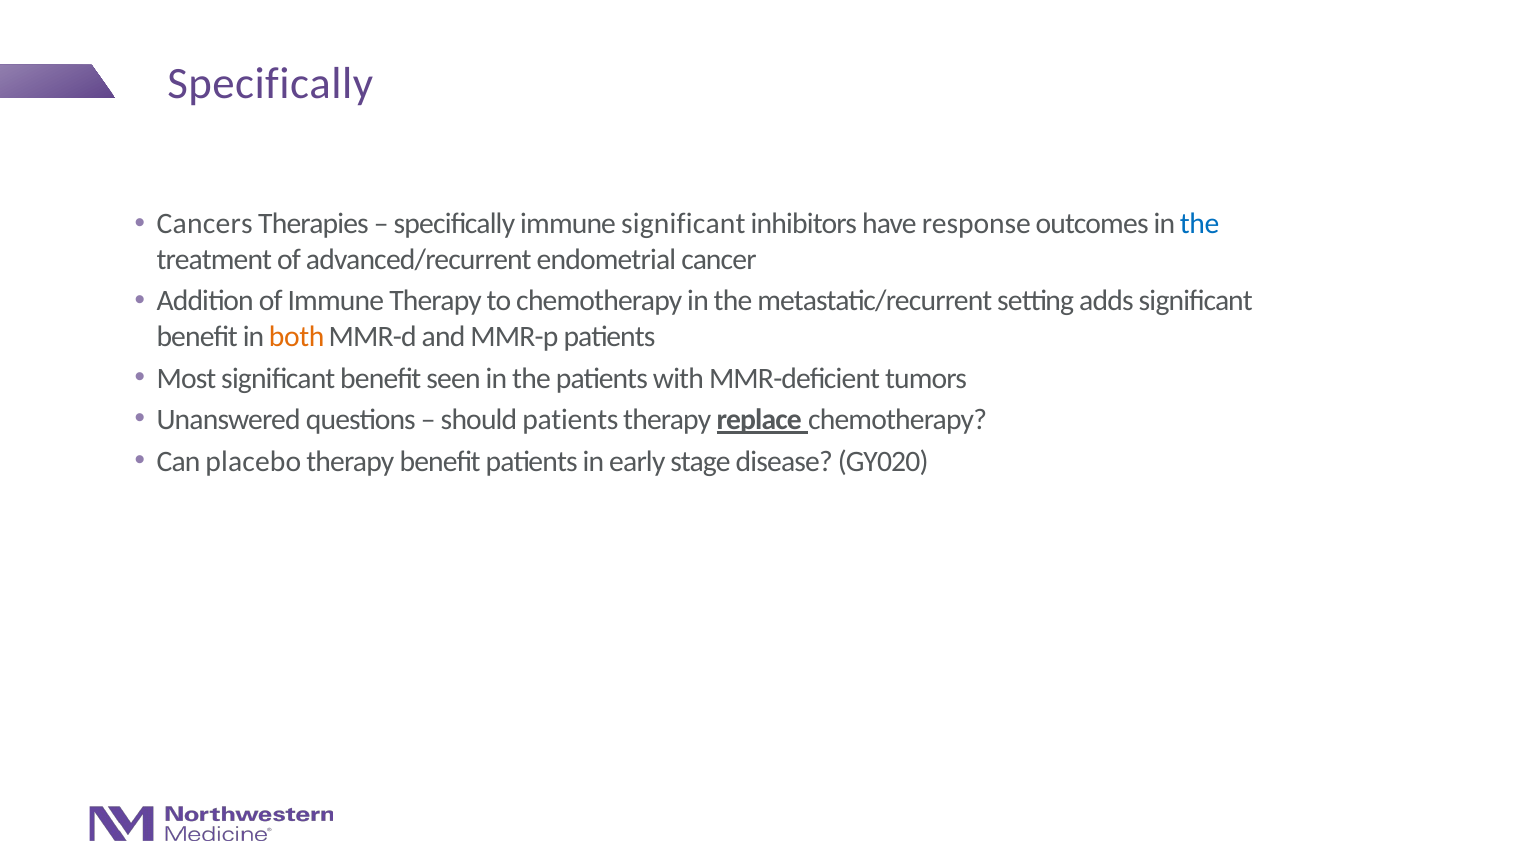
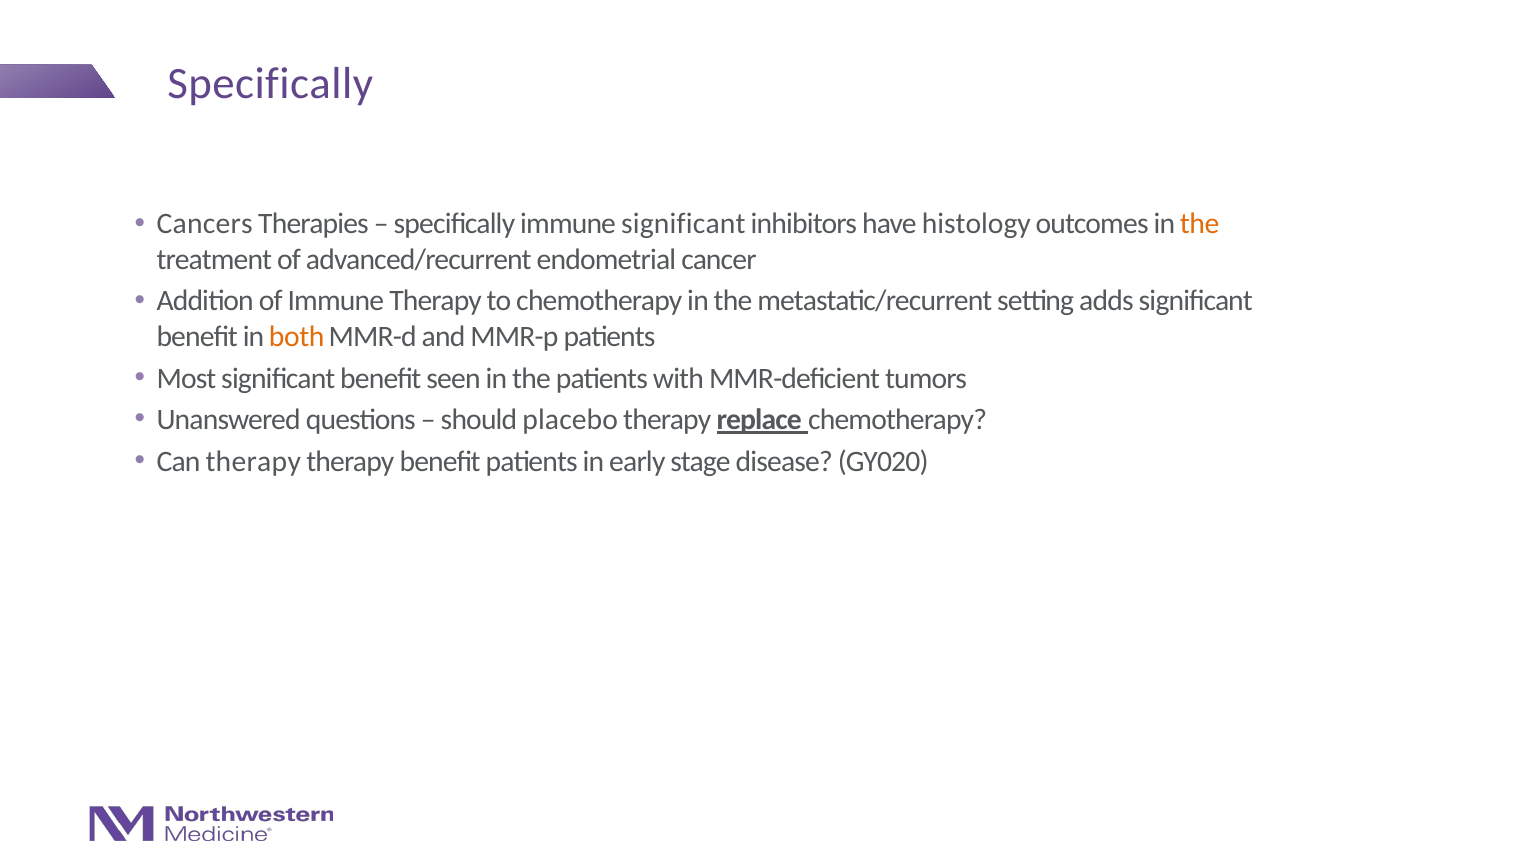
response: response -> histology
the at (1200, 224) colour: blue -> orange
should patients: patients -> placebo
Can placebo: placebo -> therapy
